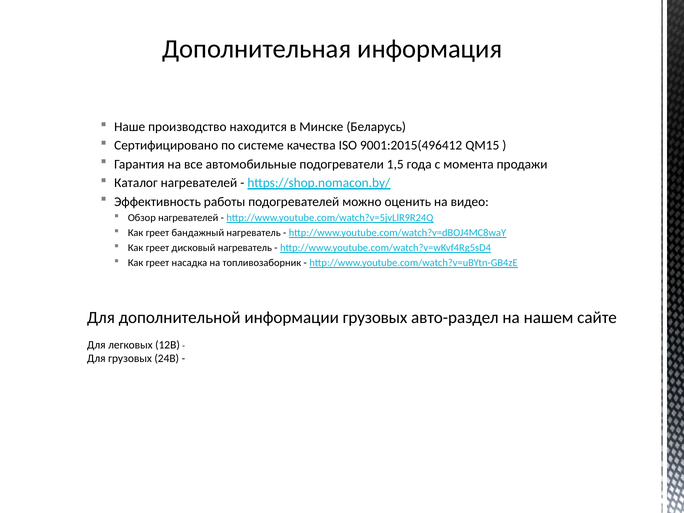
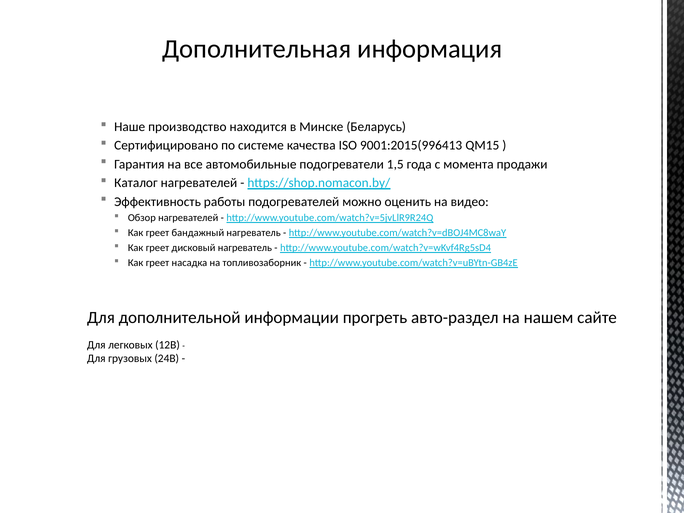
9001:2015(496412: 9001:2015(496412 -> 9001:2015(996413
информации грузовых: грузовых -> прогреть
